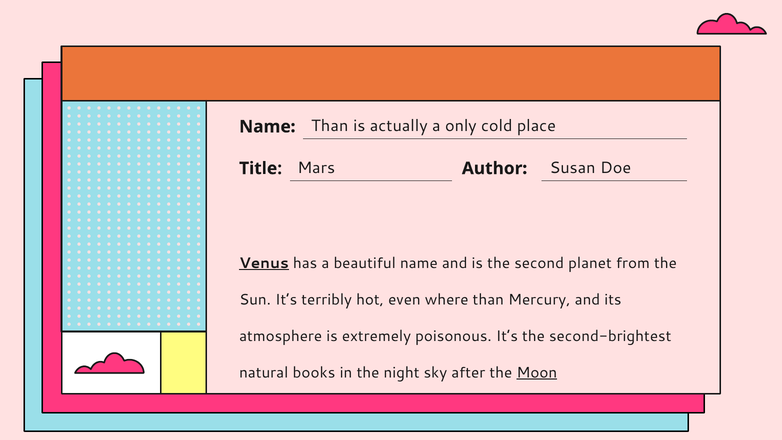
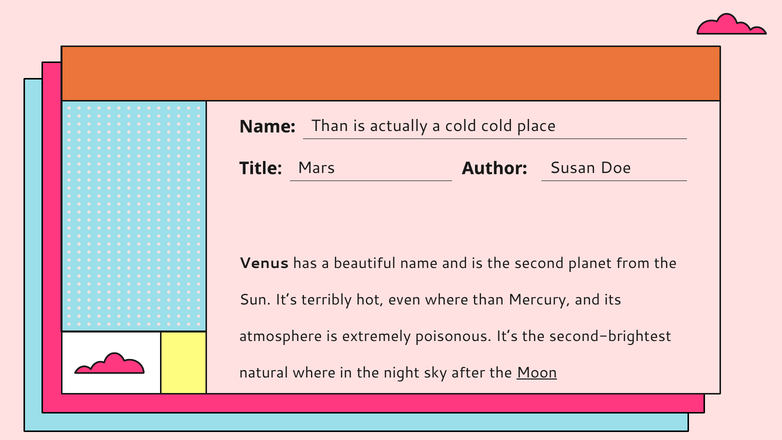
a only: only -> cold
Venus underline: present -> none
natural books: books -> where
